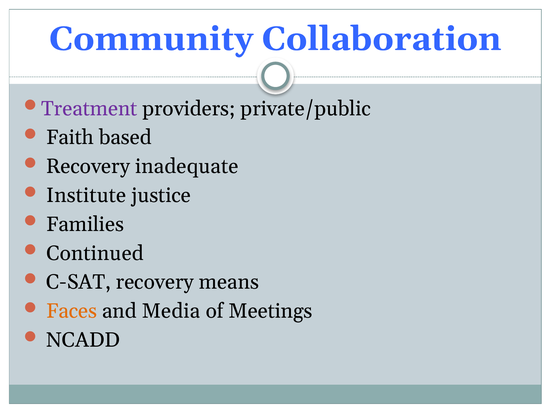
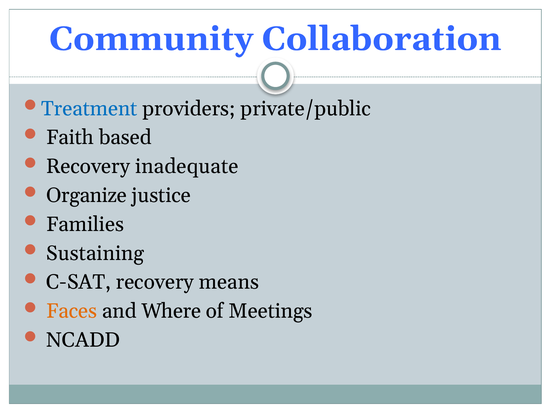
Treatment colour: purple -> blue
Institute: Institute -> Organize
Continued: Continued -> Sustaining
Media: Media -> Where
